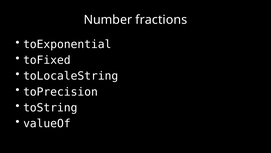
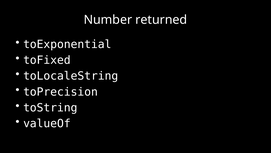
fractions: fractions -> returned
